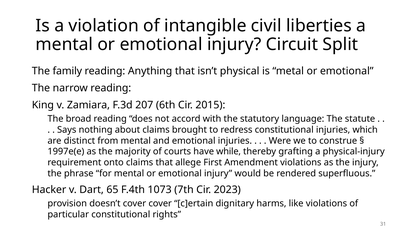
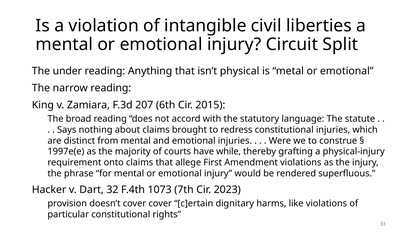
family: family -> under
65: 65 -> 32
